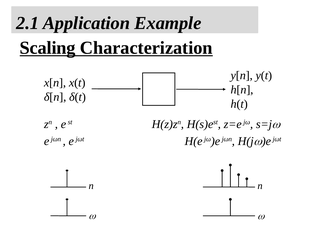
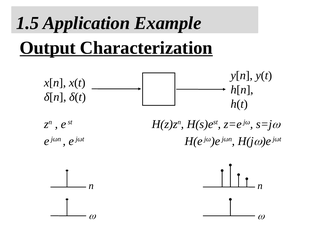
2.1: 2.1 -> 1.5
Scaling: Scaling -> Output
